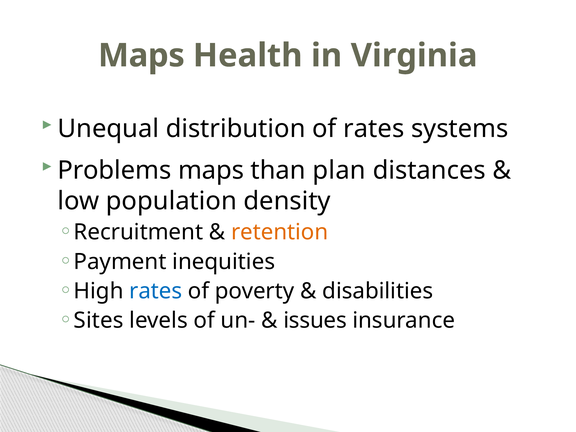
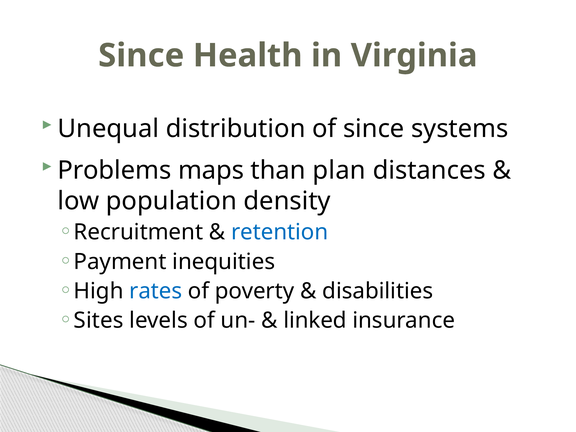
Maps at (141, 56): Maps -> Since
of rates: rates -> since
retention colour: orange -> blue
issues: issues -> linked
